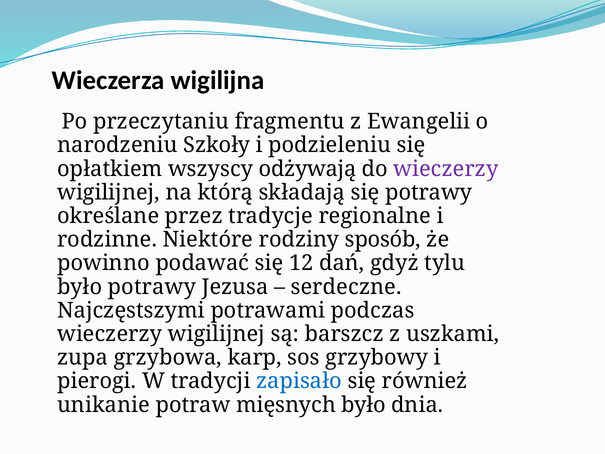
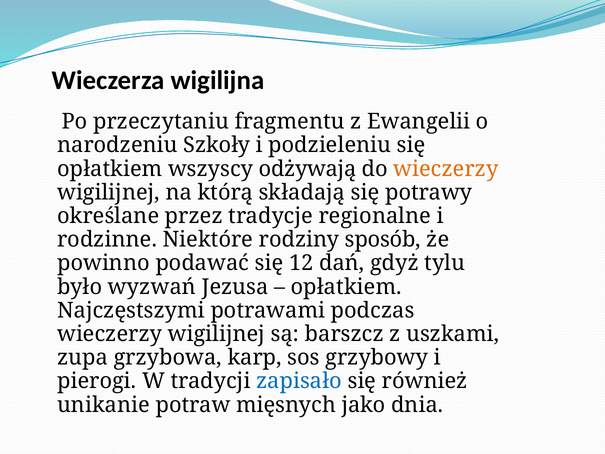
wieczerzy at (446, 169) colour: purple -> orange
było potrawy: potrawy -> wyzwań
serdeczne at (346, 287): serdeczne -> opłatkiem
mięsnych było: było -> jako
